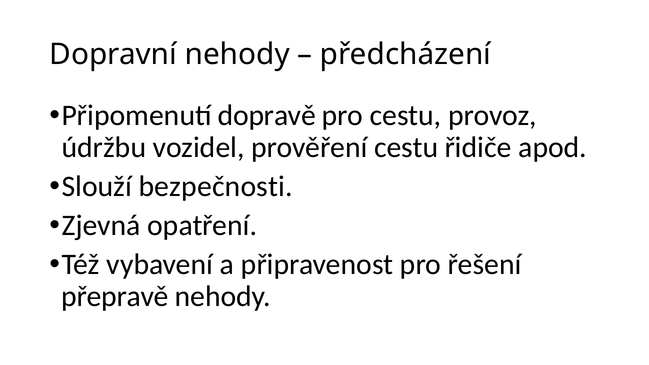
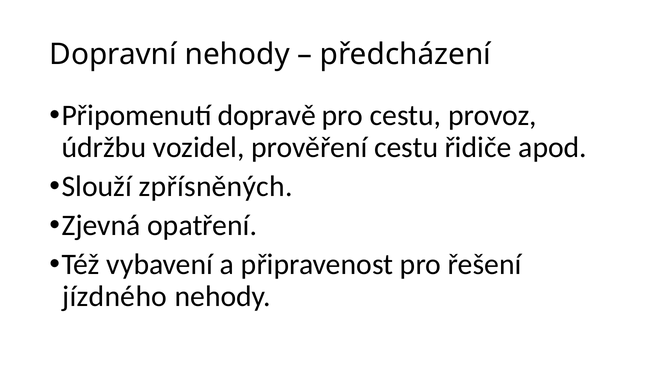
bezpečnosti: bezpečnosti -> zpřísněných
přepravě: přepravě -> jízdného
